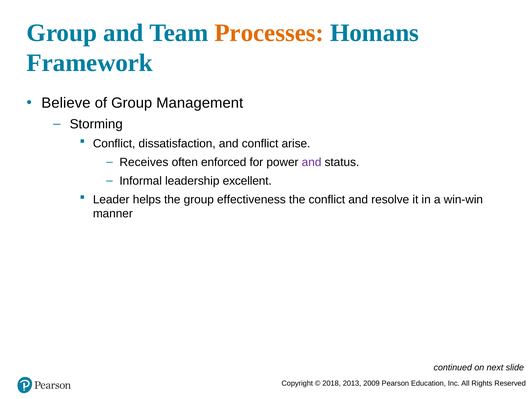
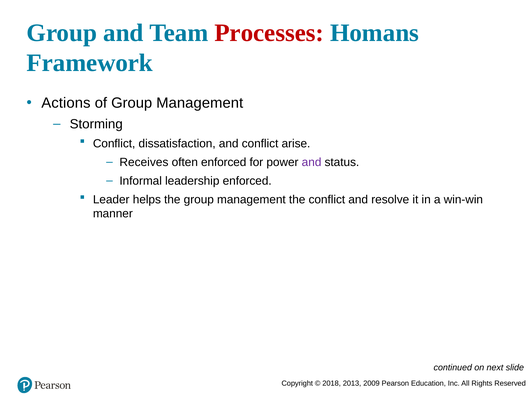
Processes colour: orange -> red
Believe: Believe -> Actions
leadership excellent: excellent -> enforced
the group effectiveness: effectiveness -> management
